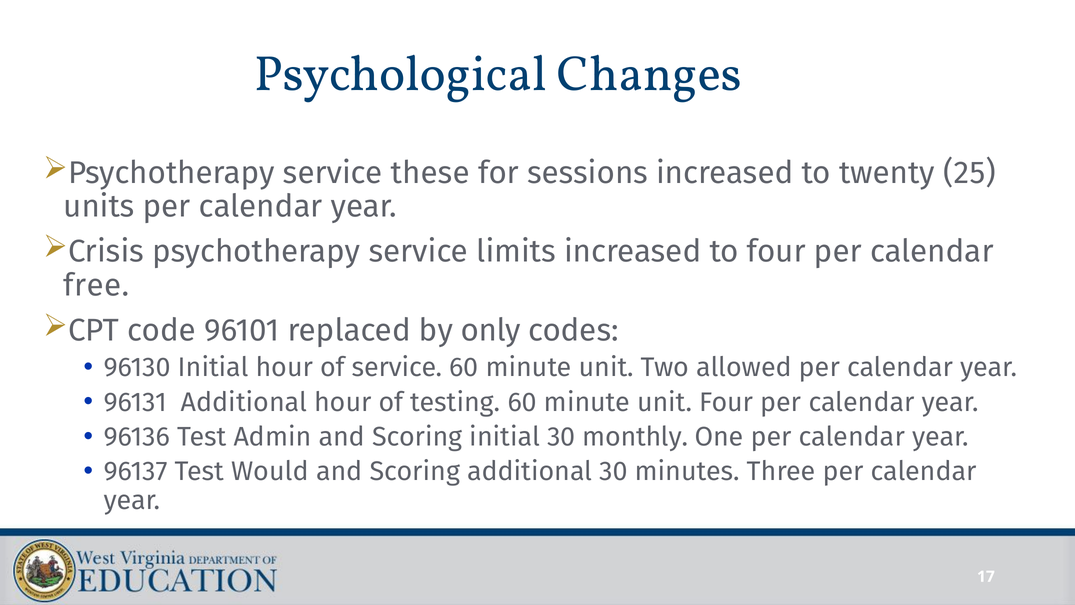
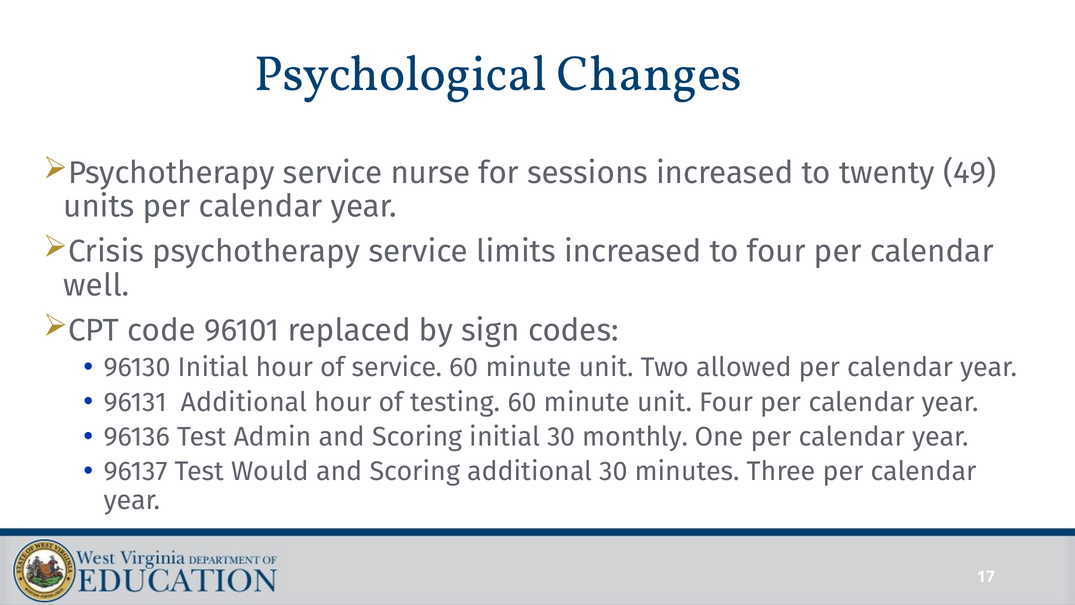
these: these -> nurse
25: 25 -> 49
free: free -> well
only: only -> sign
